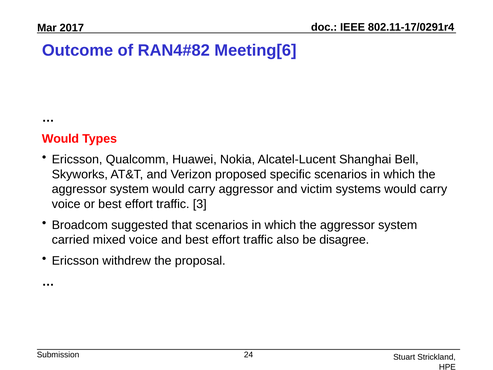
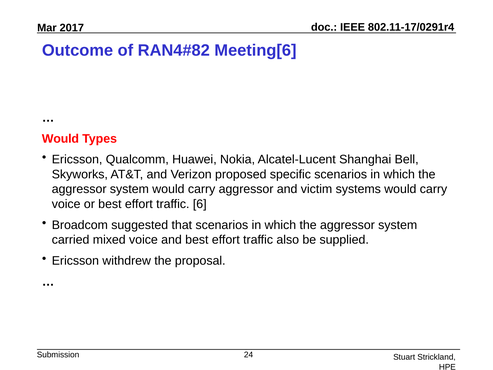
3: 3 -> 6
disagree: disagree -> supplied
